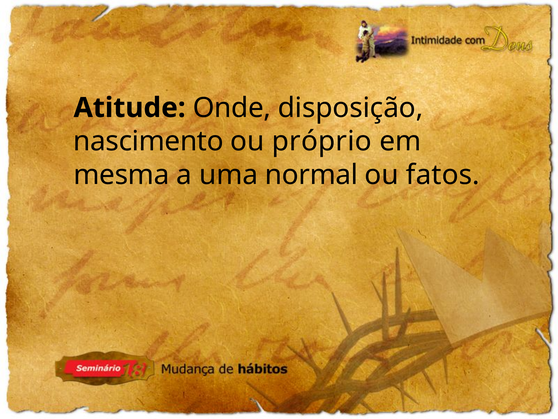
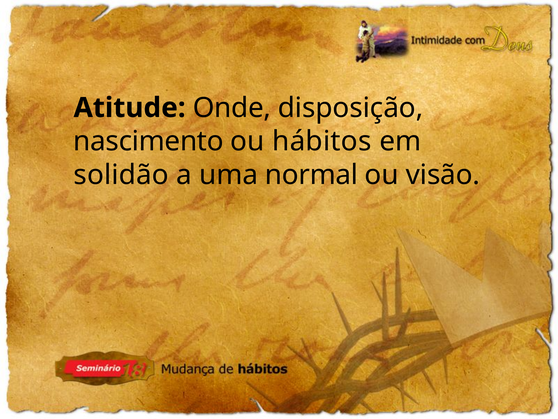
próprio: próprio -> hábitos
mesma: mesma -> solidão
fatos: fatos -> visão
